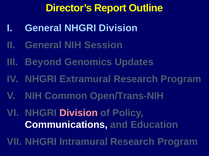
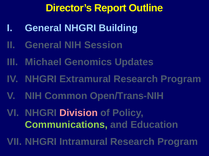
General NHGRI Division: Division -> Building
Beyond: Beyond -> Michael
Communications colour: white -> light green
